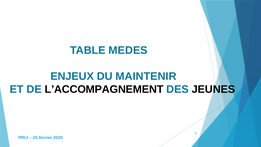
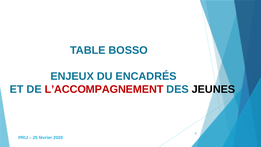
MEDES: MEDES -> BOSSO
MAINTENIR: MAINTENIR -> ENCADRÉS
L’ACCOMPAGNEMENT colour: black -> red
